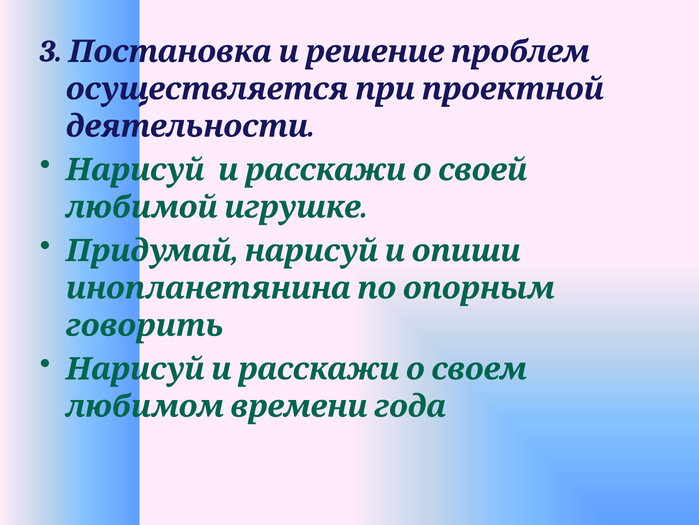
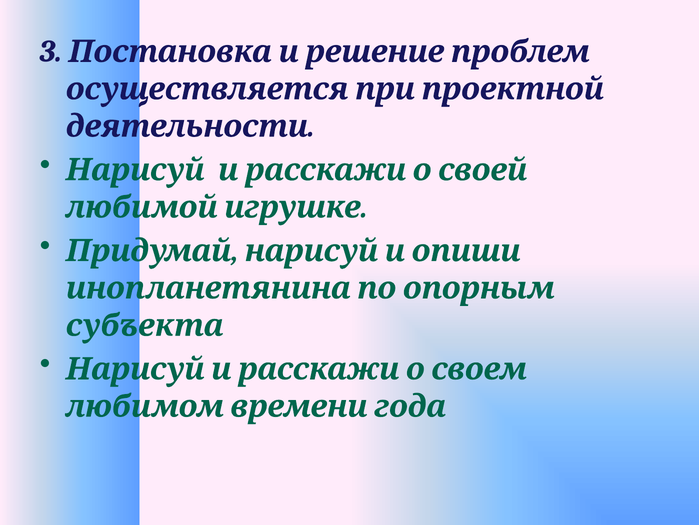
говорить: говорить -> субъекта
